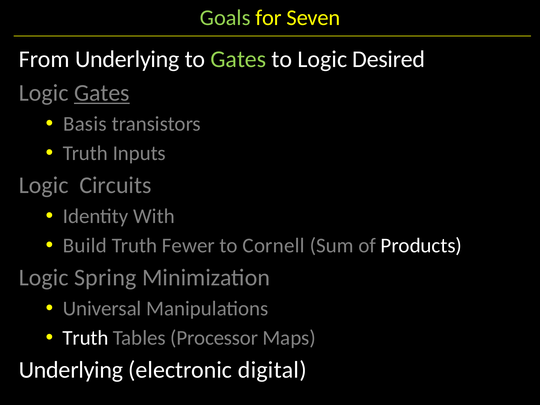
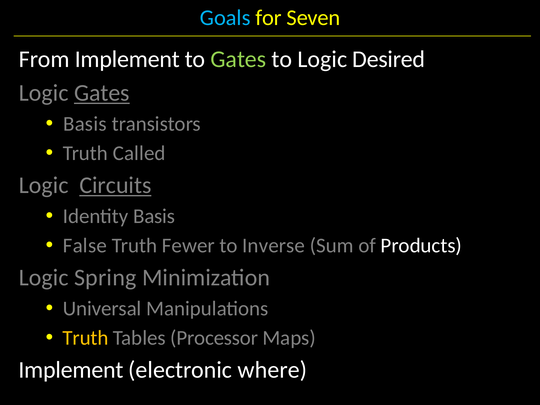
Goals colour: light green -> light blue
From Underlying: Underlying -> Implement
Inputs: Inputs -> Called
Circuits underline: none -> present
Identity With: With -> Basis
Build: Build -> False
Cornell: Cornell -> Inverse
Truth at (85, 338) colour: white -> yellow
Underlying at (71, 370): Underlying -> Implement
digital: digital -> where
